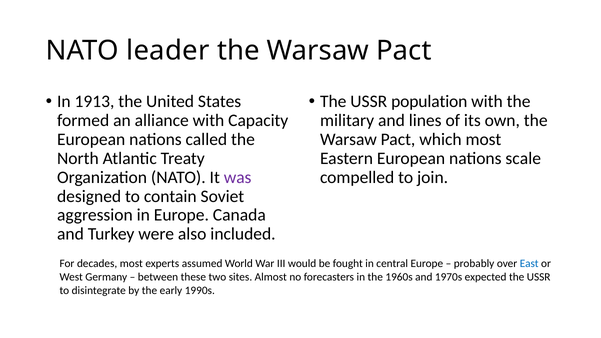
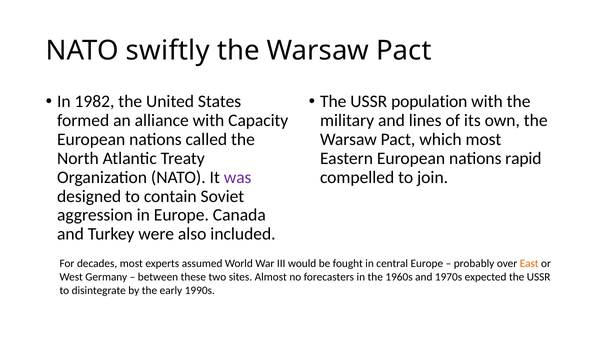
leader: leader -> swiftly
1913: 1913 -> 1982
scale: scale -> rapid
East colour: blue -> orange
